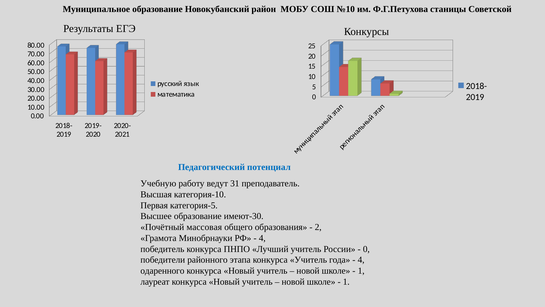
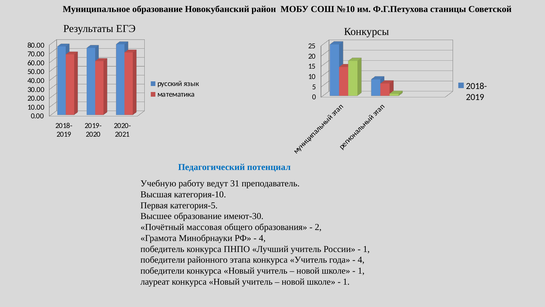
0 at (366, 249): 0 -> 1
одаренного at (162, 271): одаренного -> победители
